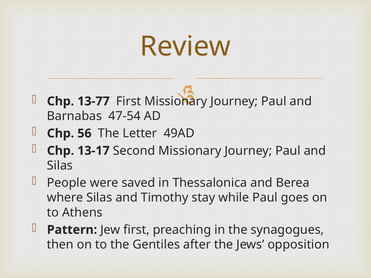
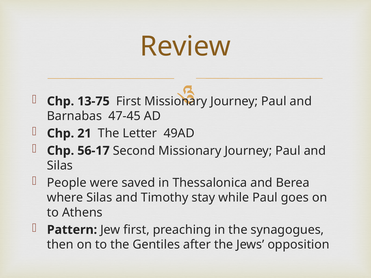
13-77: 13-77 -> 13-75
47-54: 47-54 -> 47-45
56: 56 -> 21
13-17: 13-17 -> 56-17
